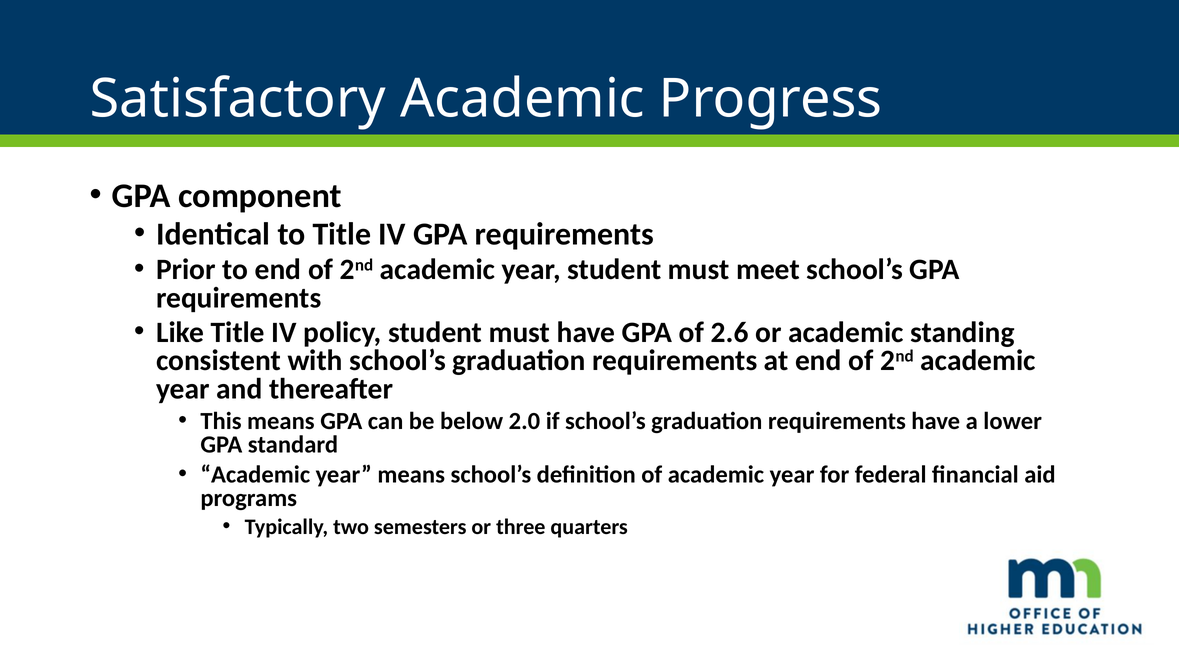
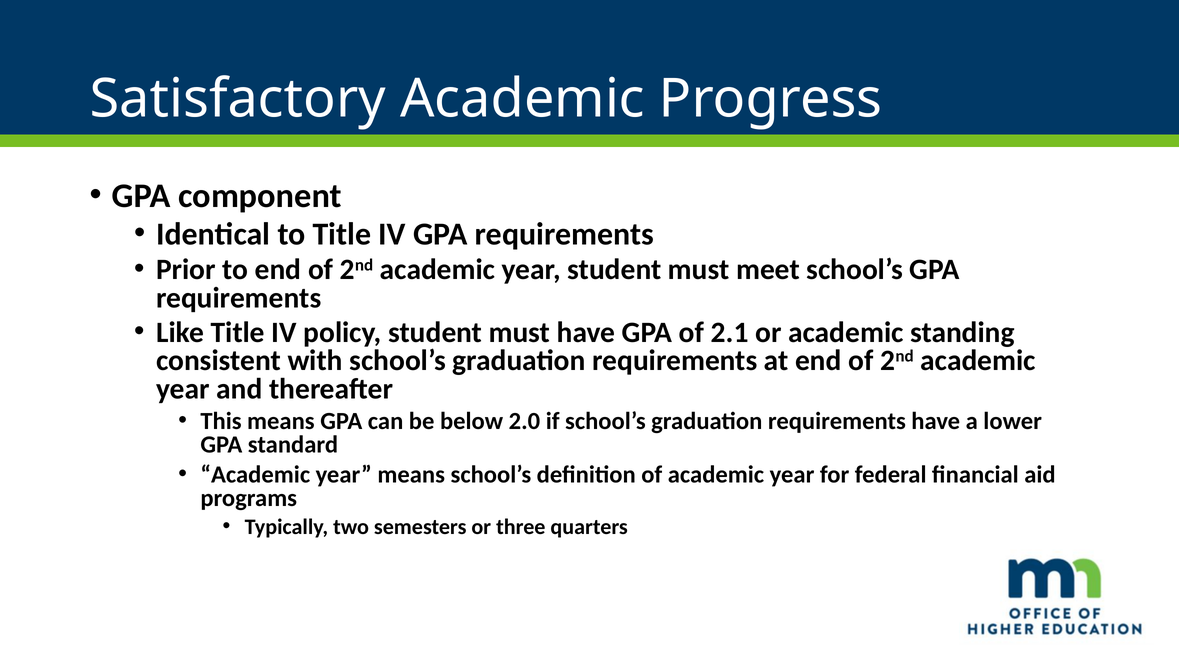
2.6: 2.6 -> 2.1
